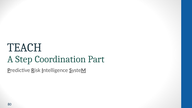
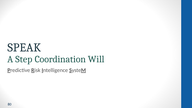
TEACH: TEACH -> SPEAK
Part: Part -> Will
